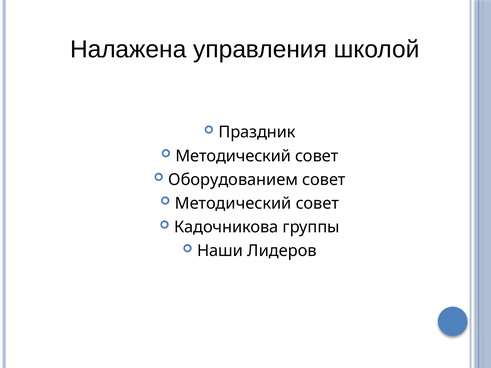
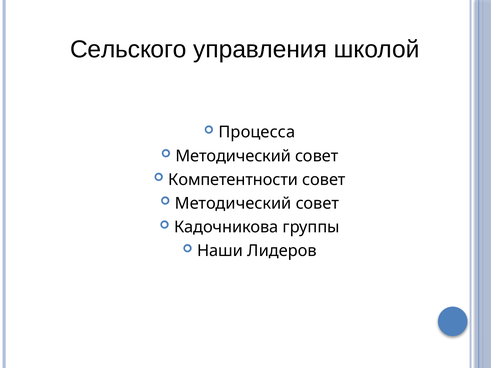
Налажена: Налажена -> Сельского
Праздник: Праздник -> Процесса
Оборудованием: Оборудованием -> Компетентности
